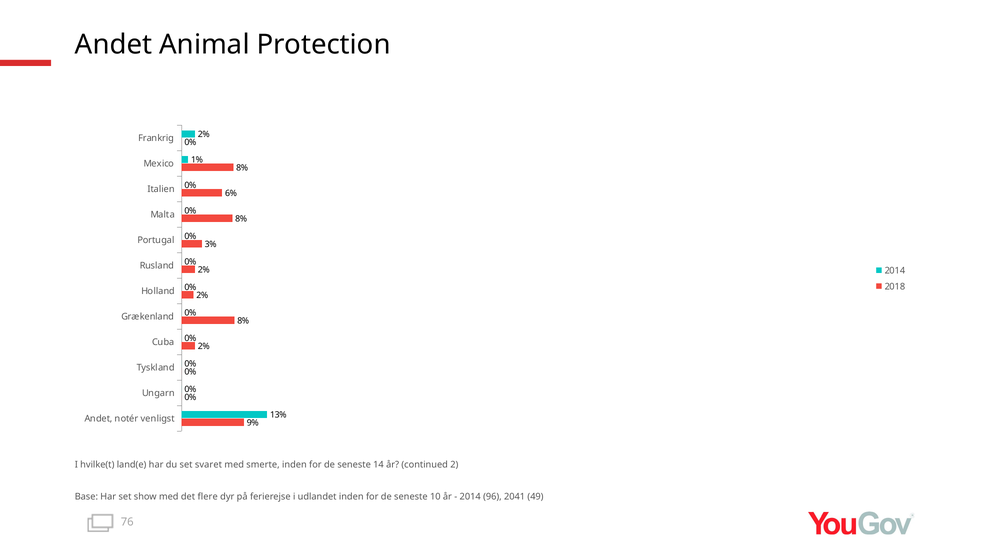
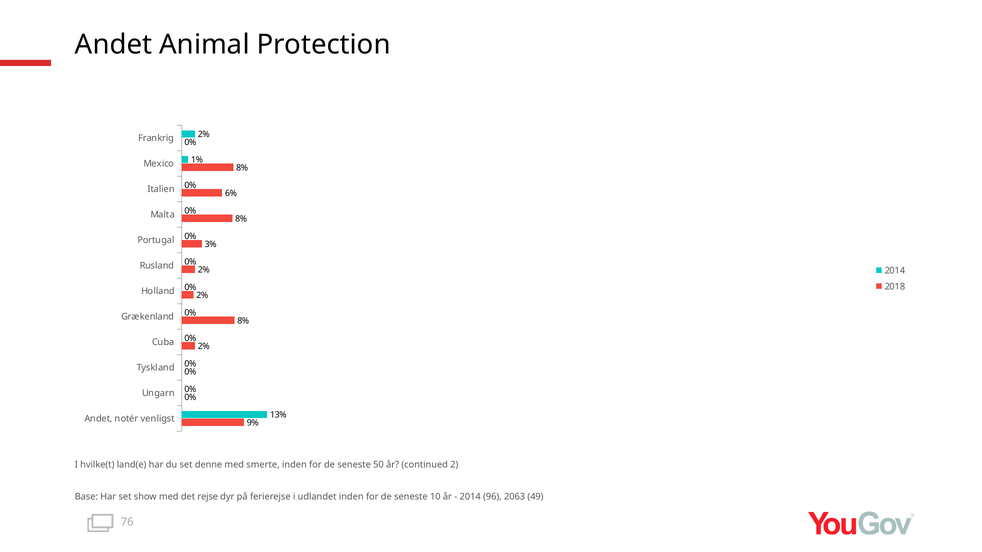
svaret: svaret -> denne
14: 14 -> 50
flere: flere -> rejse
2041: 2041 -> 2063
